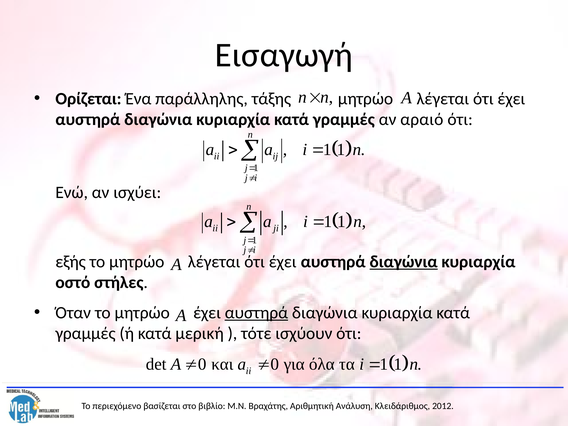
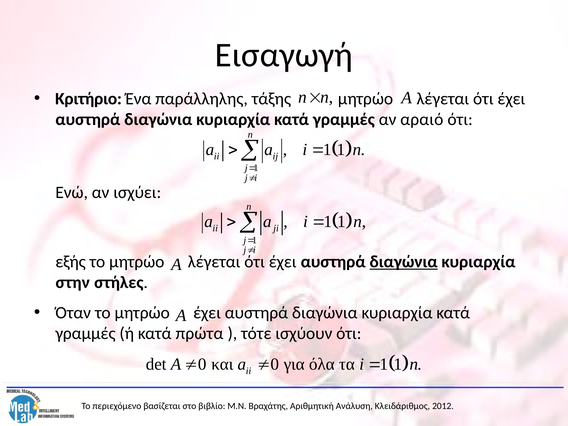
Ορίζεται: Ορίζεται -> Κριτήριο
οστό: οστό -> στην
αυστηρά at (256, 313) underline: present -> none
μερική: μερική -> πρώτα
